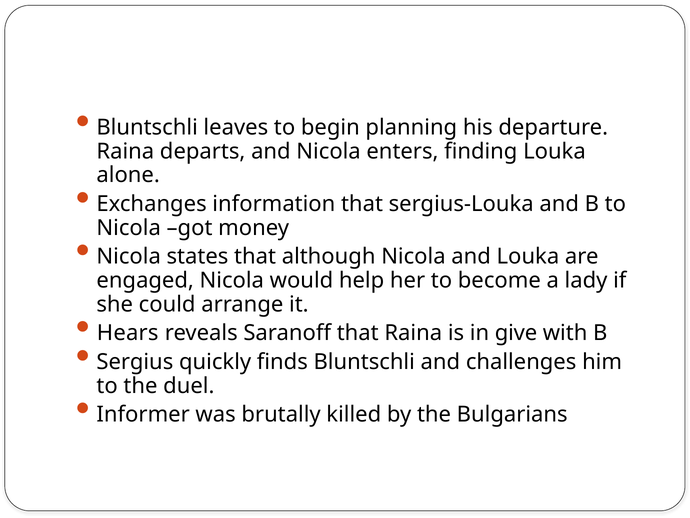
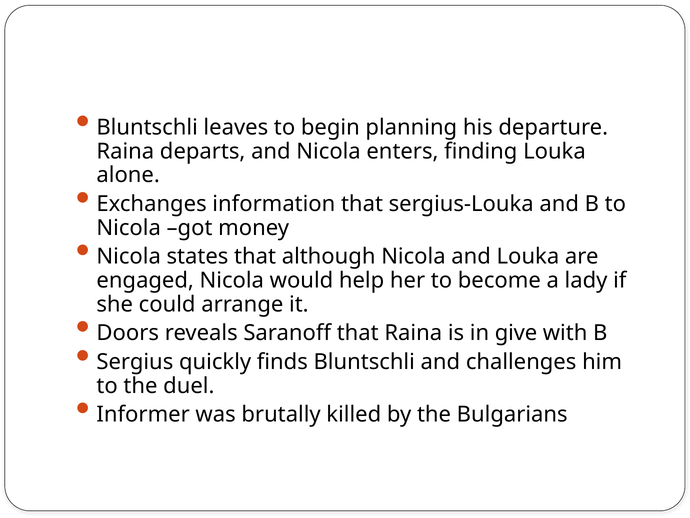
Hears: Hears -> Doors
